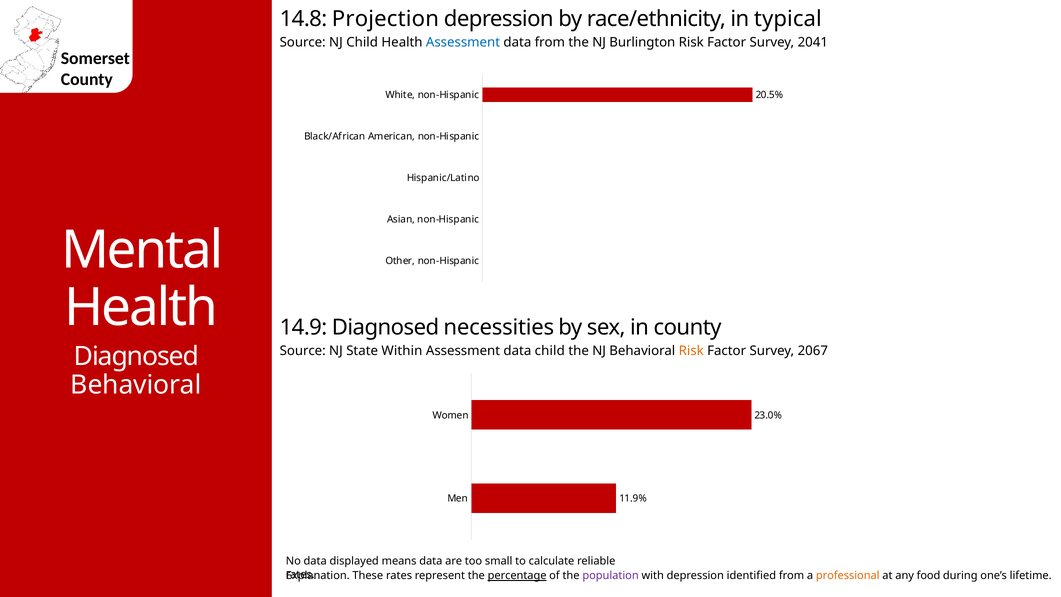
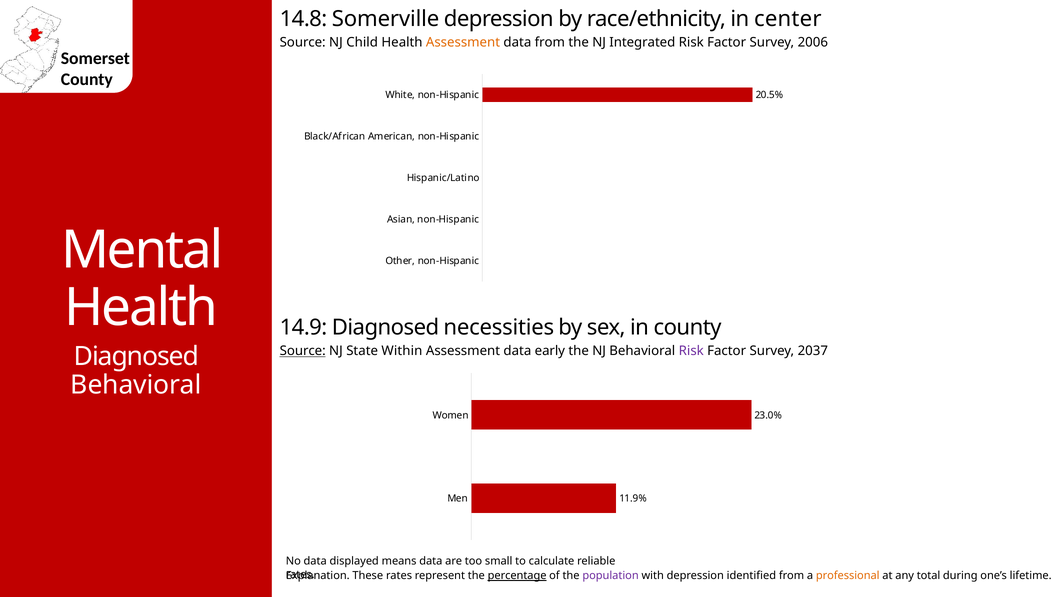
Projection: Projection -> Somerville
typical: typical -> center
Assessment at (463, 42) colour: blue -> orange
Burlington: Burlington -> Integrated
2041: 2041 -> 2006
Source at (303, 351) underline: none -> present
data child: child -> early
Risk at (691, 351) colour: orange -> purple
2067: 2067 -> 2037
food: food -> total
